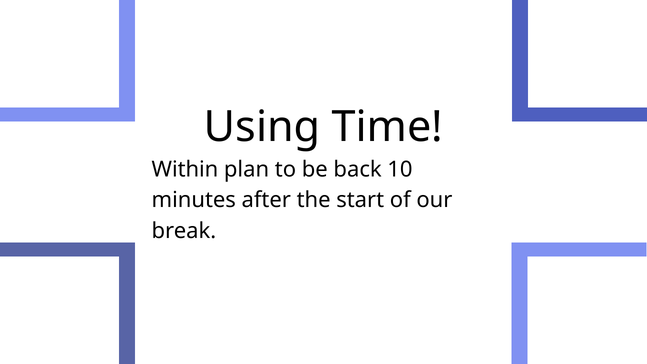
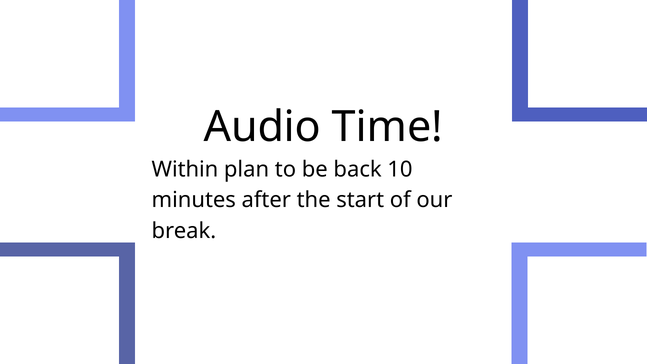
Using: Using -> Audio
